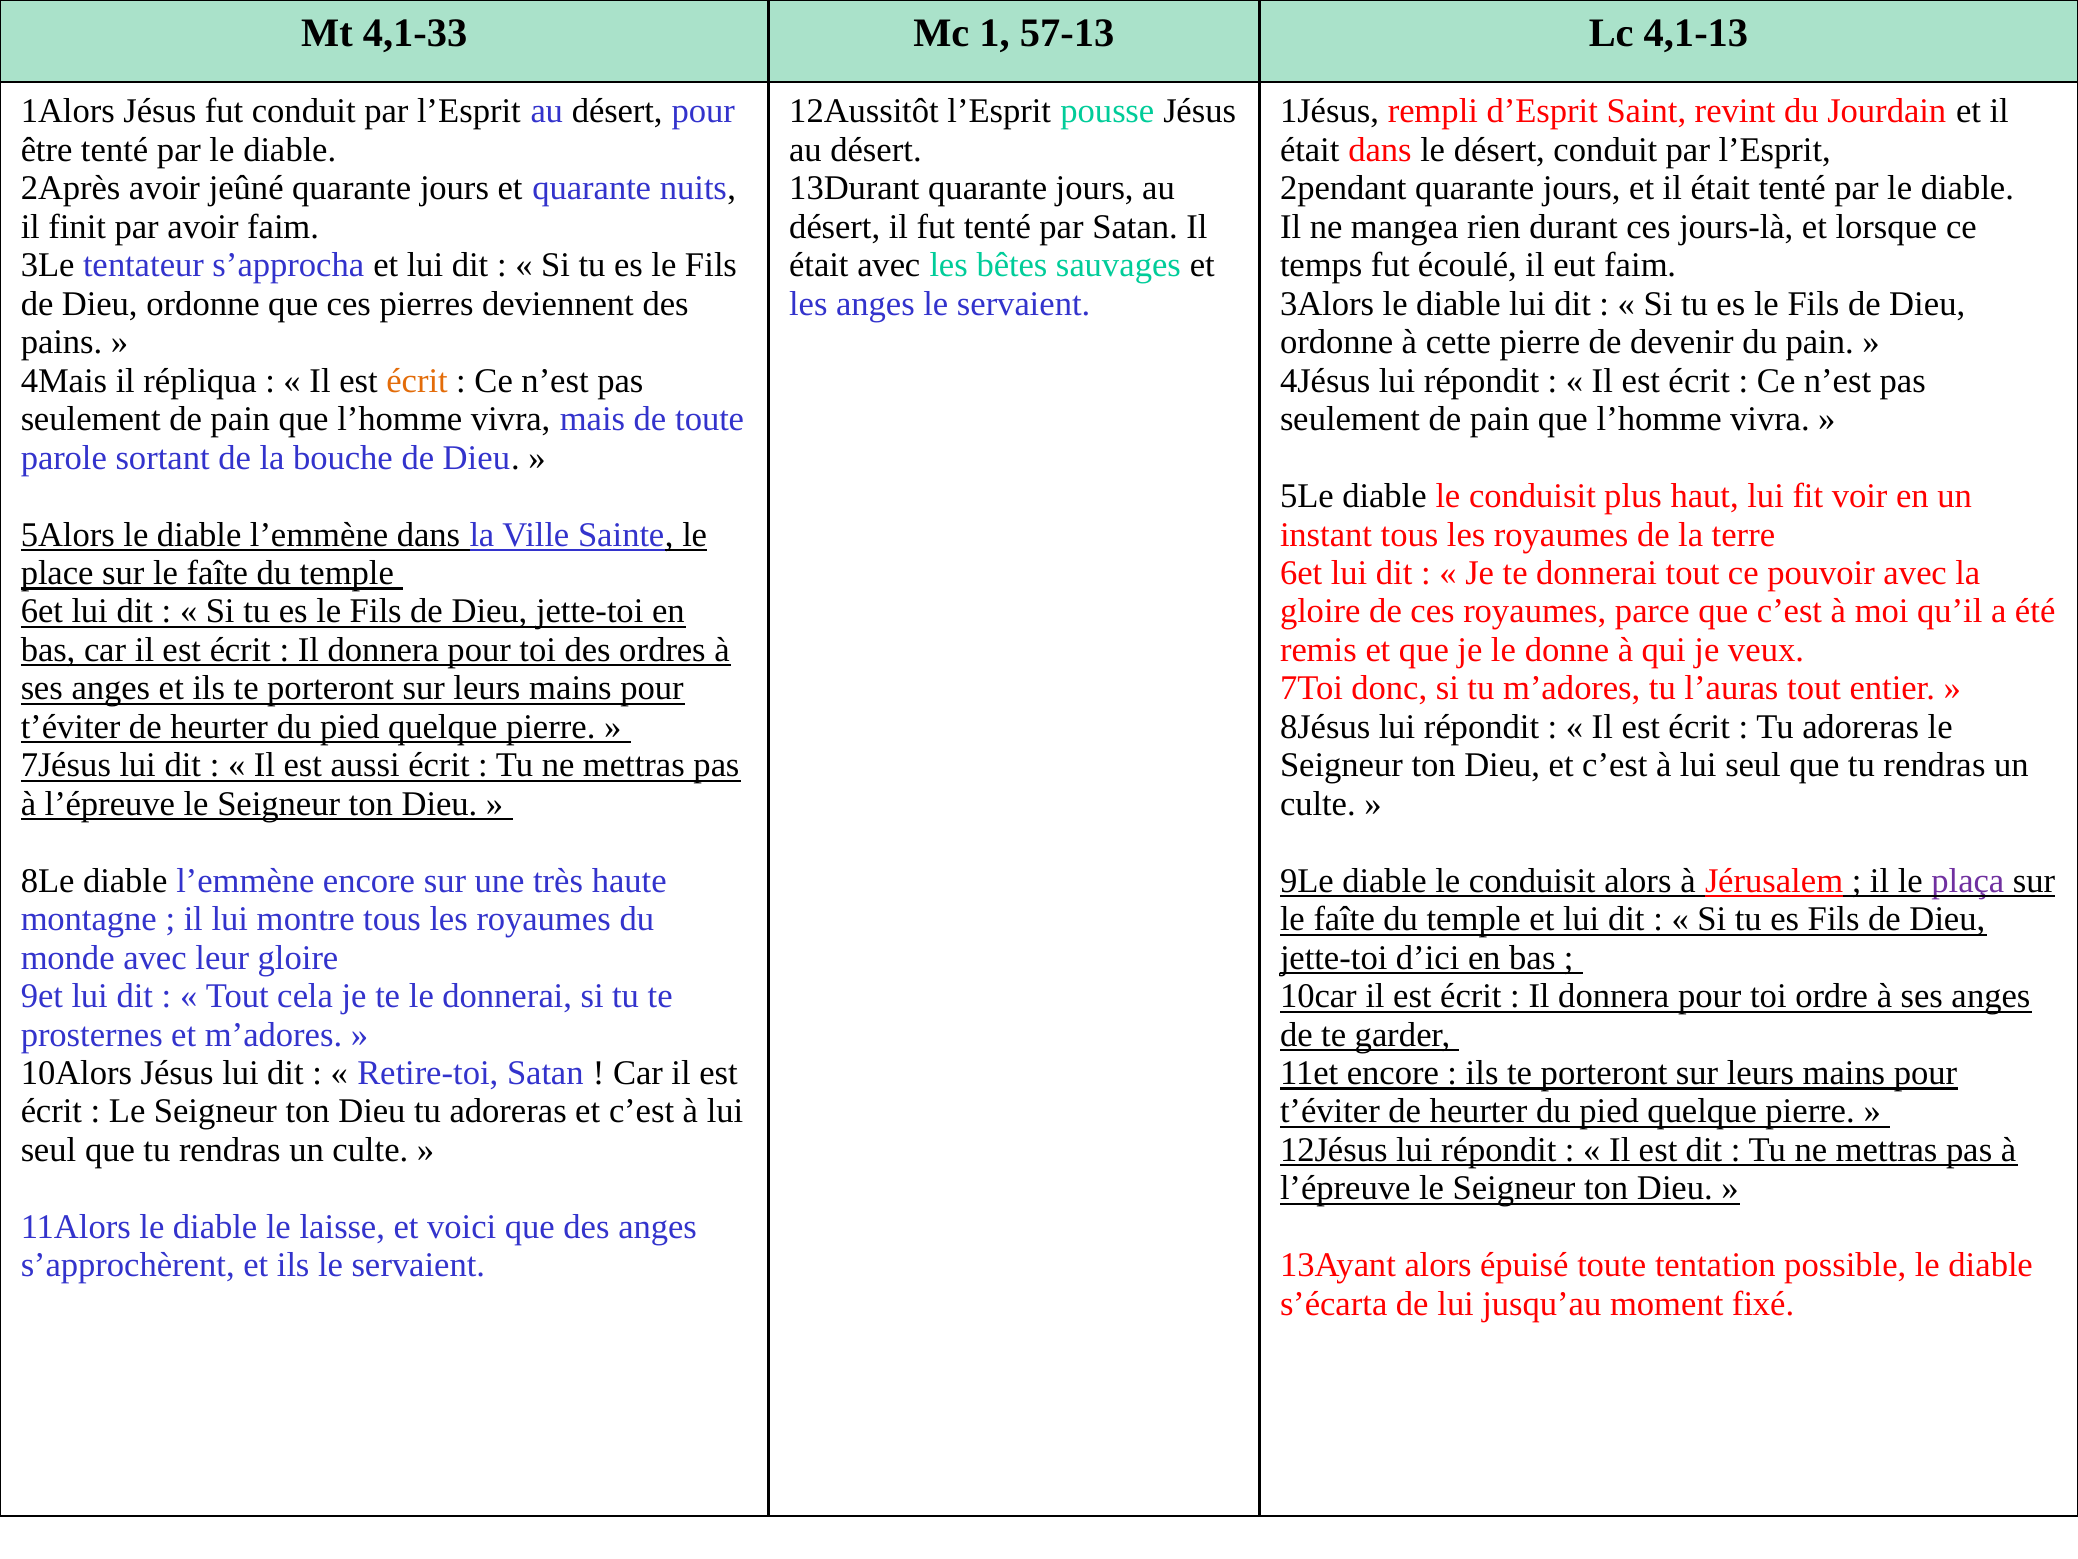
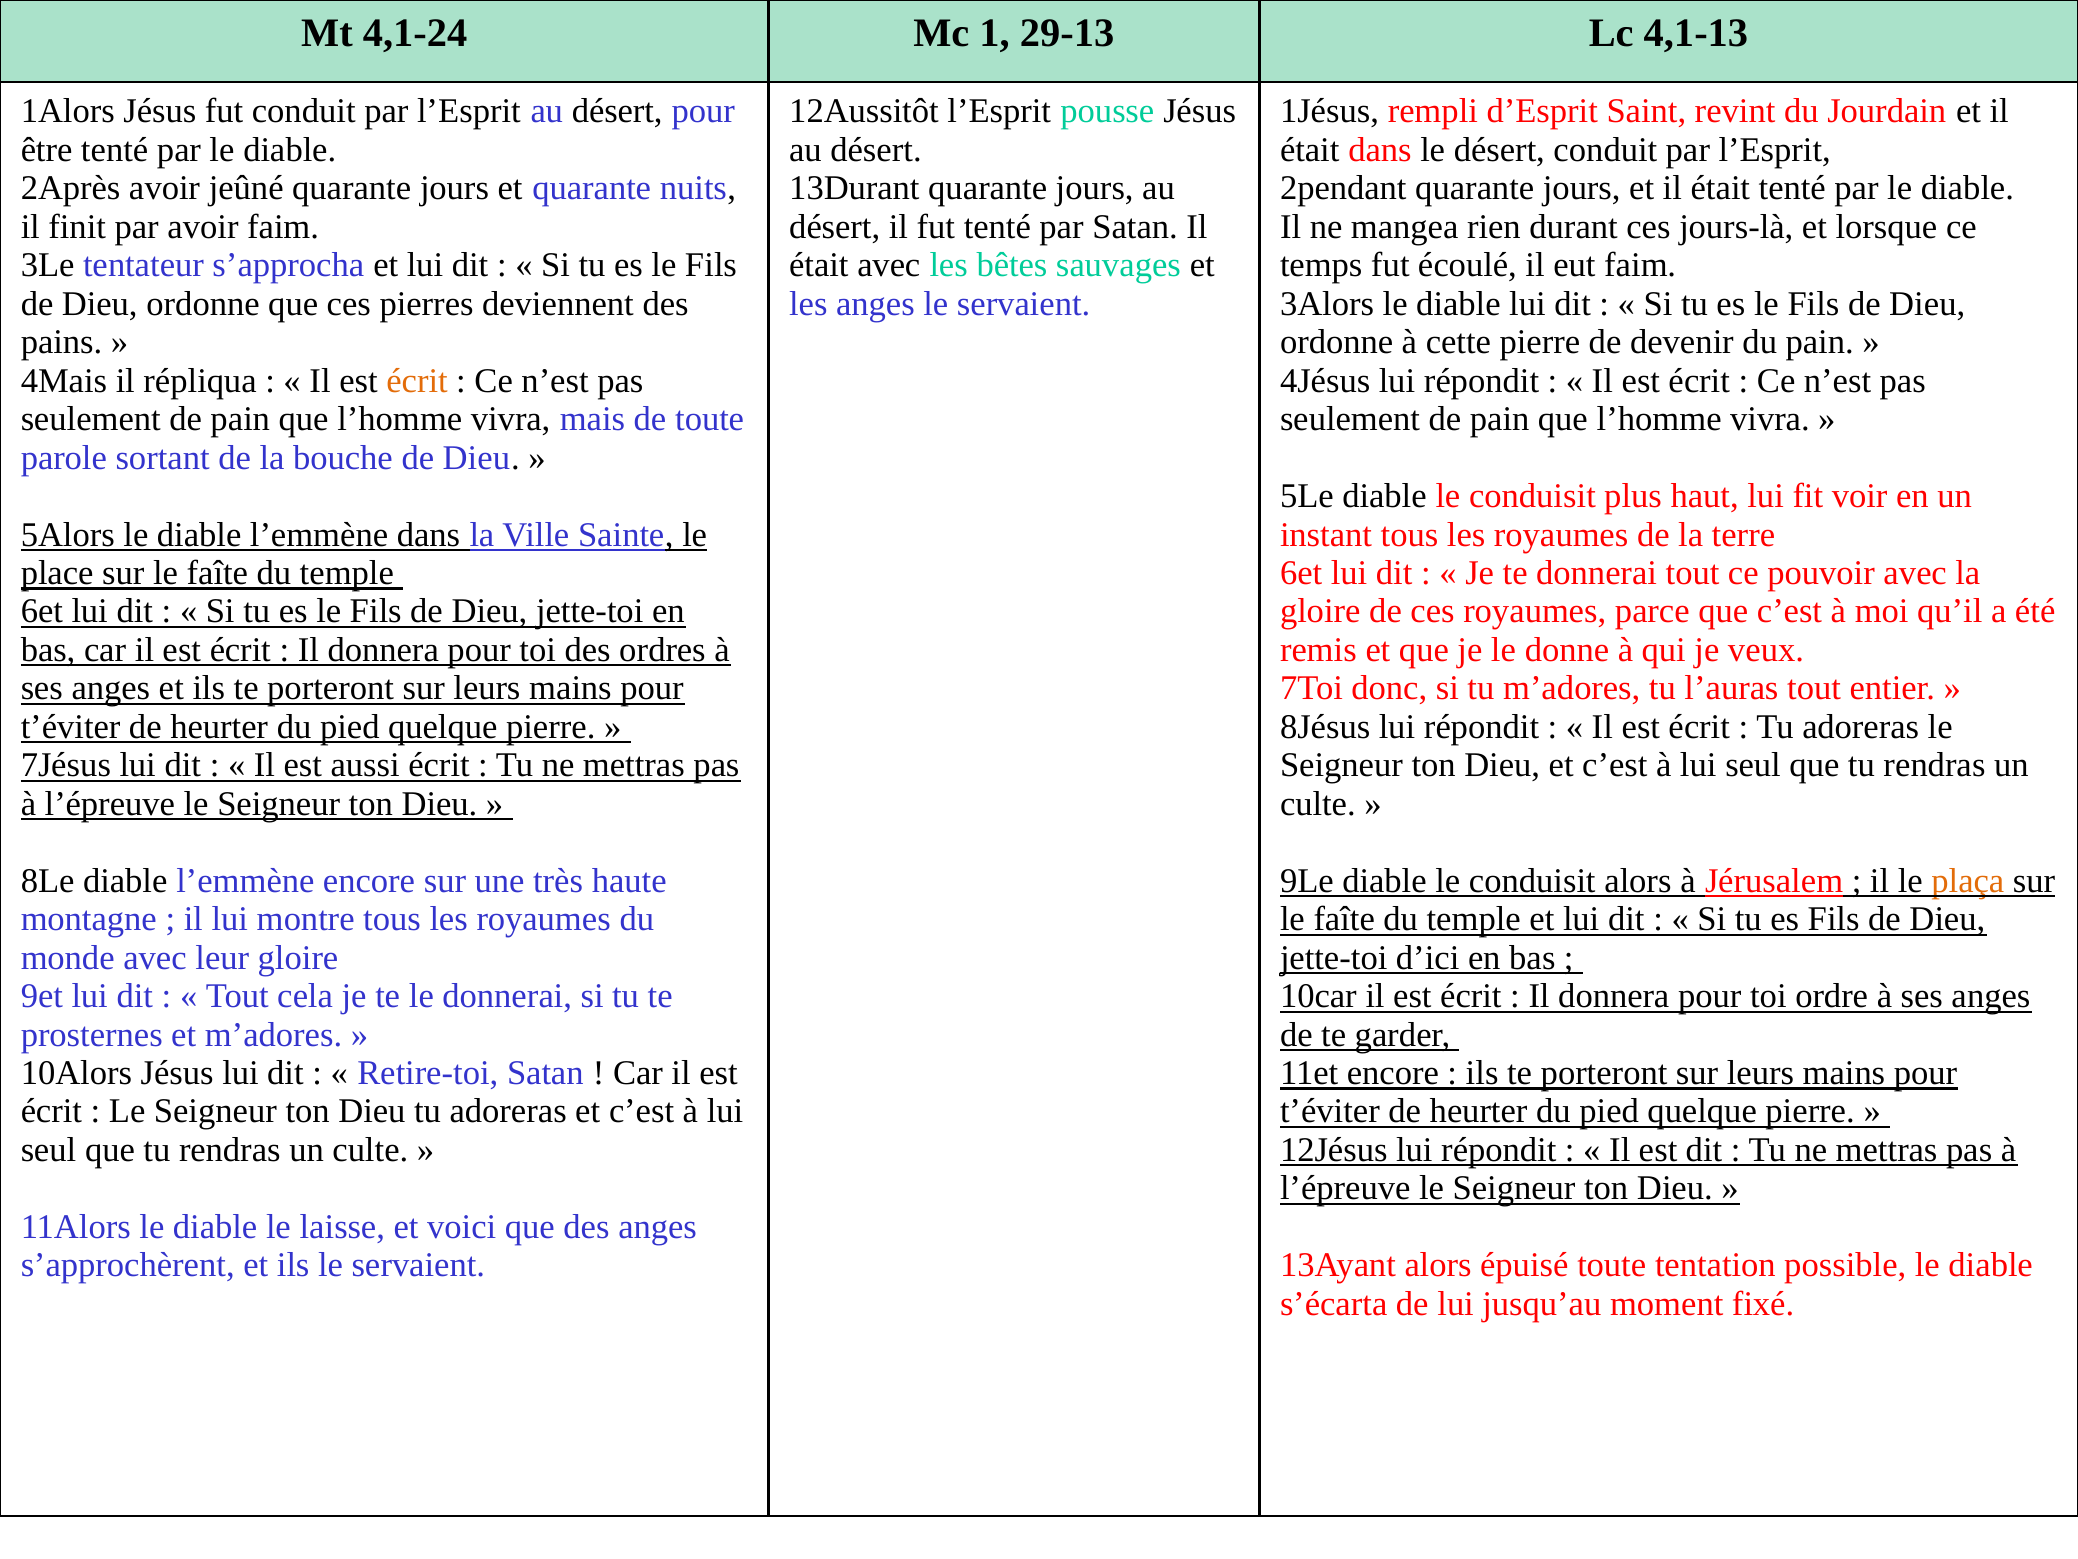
4,1-33: 4,1-33 -> 4,1-24
57-13: 57-13 -> 29-13
plaça colour: purple -> orange
